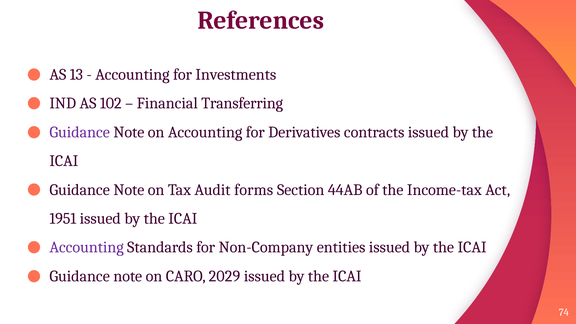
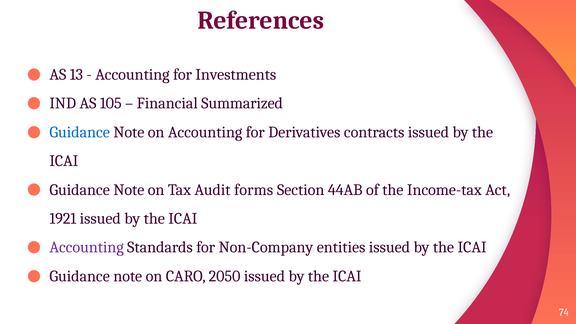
102: 102 -> 105
Transferring: Transferring -> Summarized
Guidance at (80, 132) colour: purple -> blue
1951: 1951 -> 1921
2029: 2029 -> 2050
